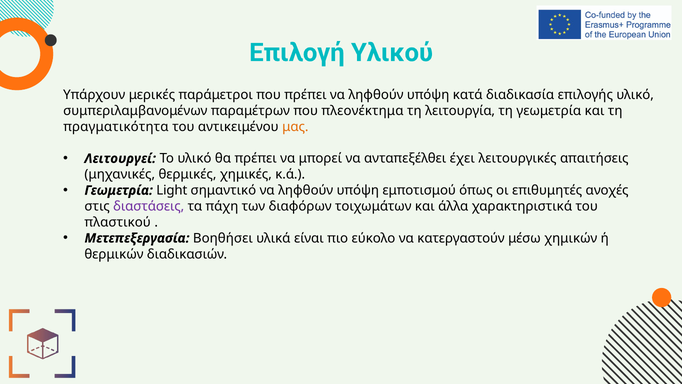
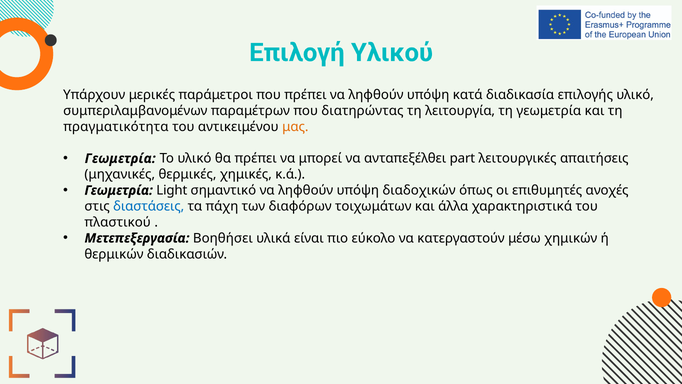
πλεονέκτημα: πλεονέκτημα -> διατηρώντας
Λειτουργεί at (120, 158): Λειτουργεί -> Γεωμετρία
έχει: έχει -> part
εμποτισμού: εμποτισμού -> διαδοχικών
διαστάσεις colour: purple -> blue
